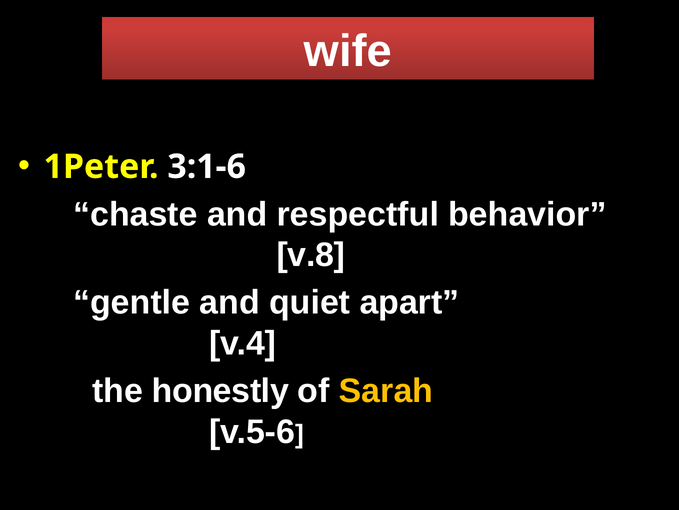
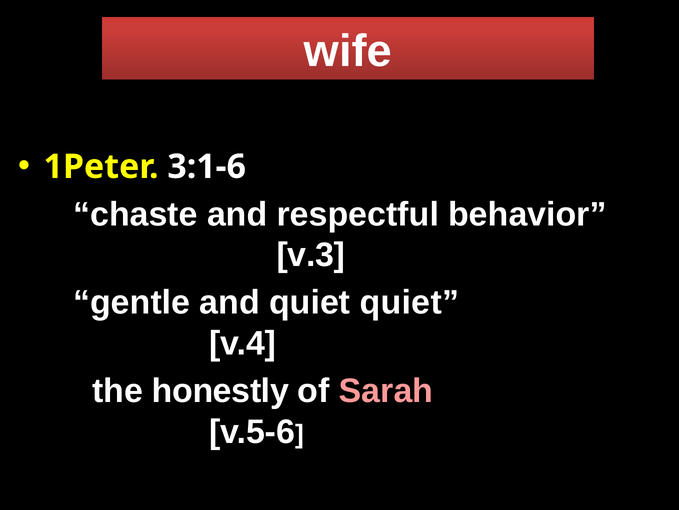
v.8: v.8 -> v.3
quiet apart: apart -> quiet
Sarah colour: yellow -> pink
